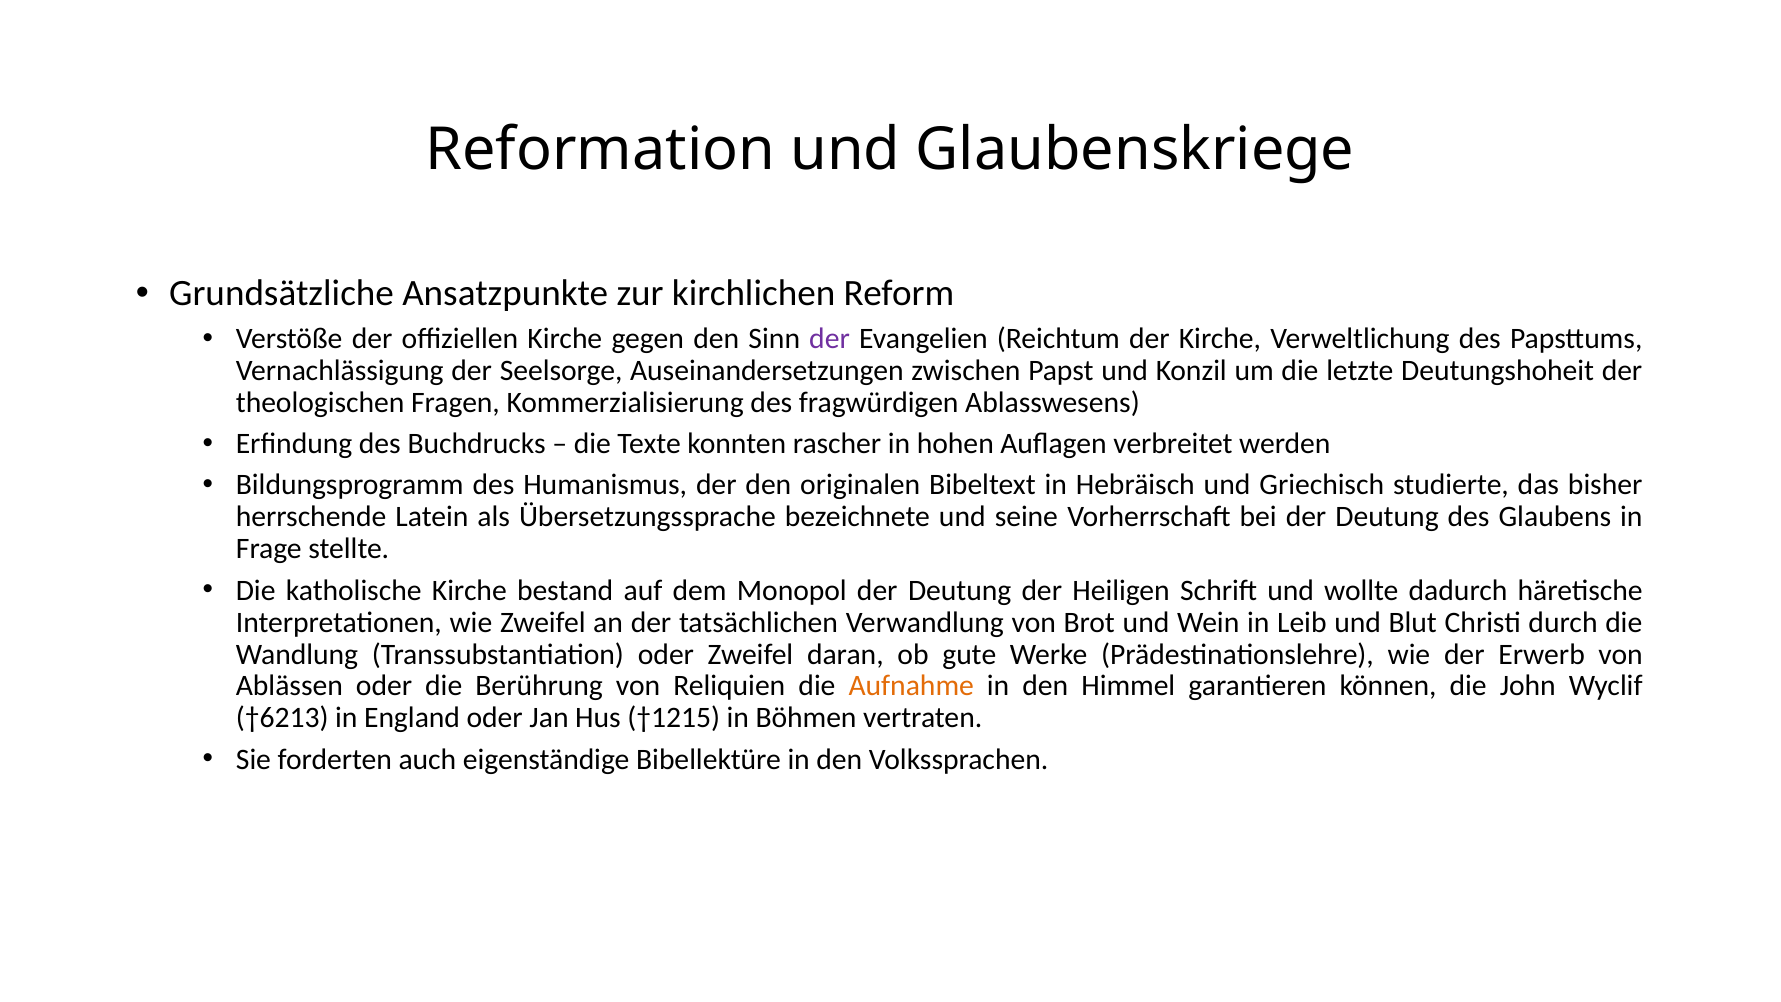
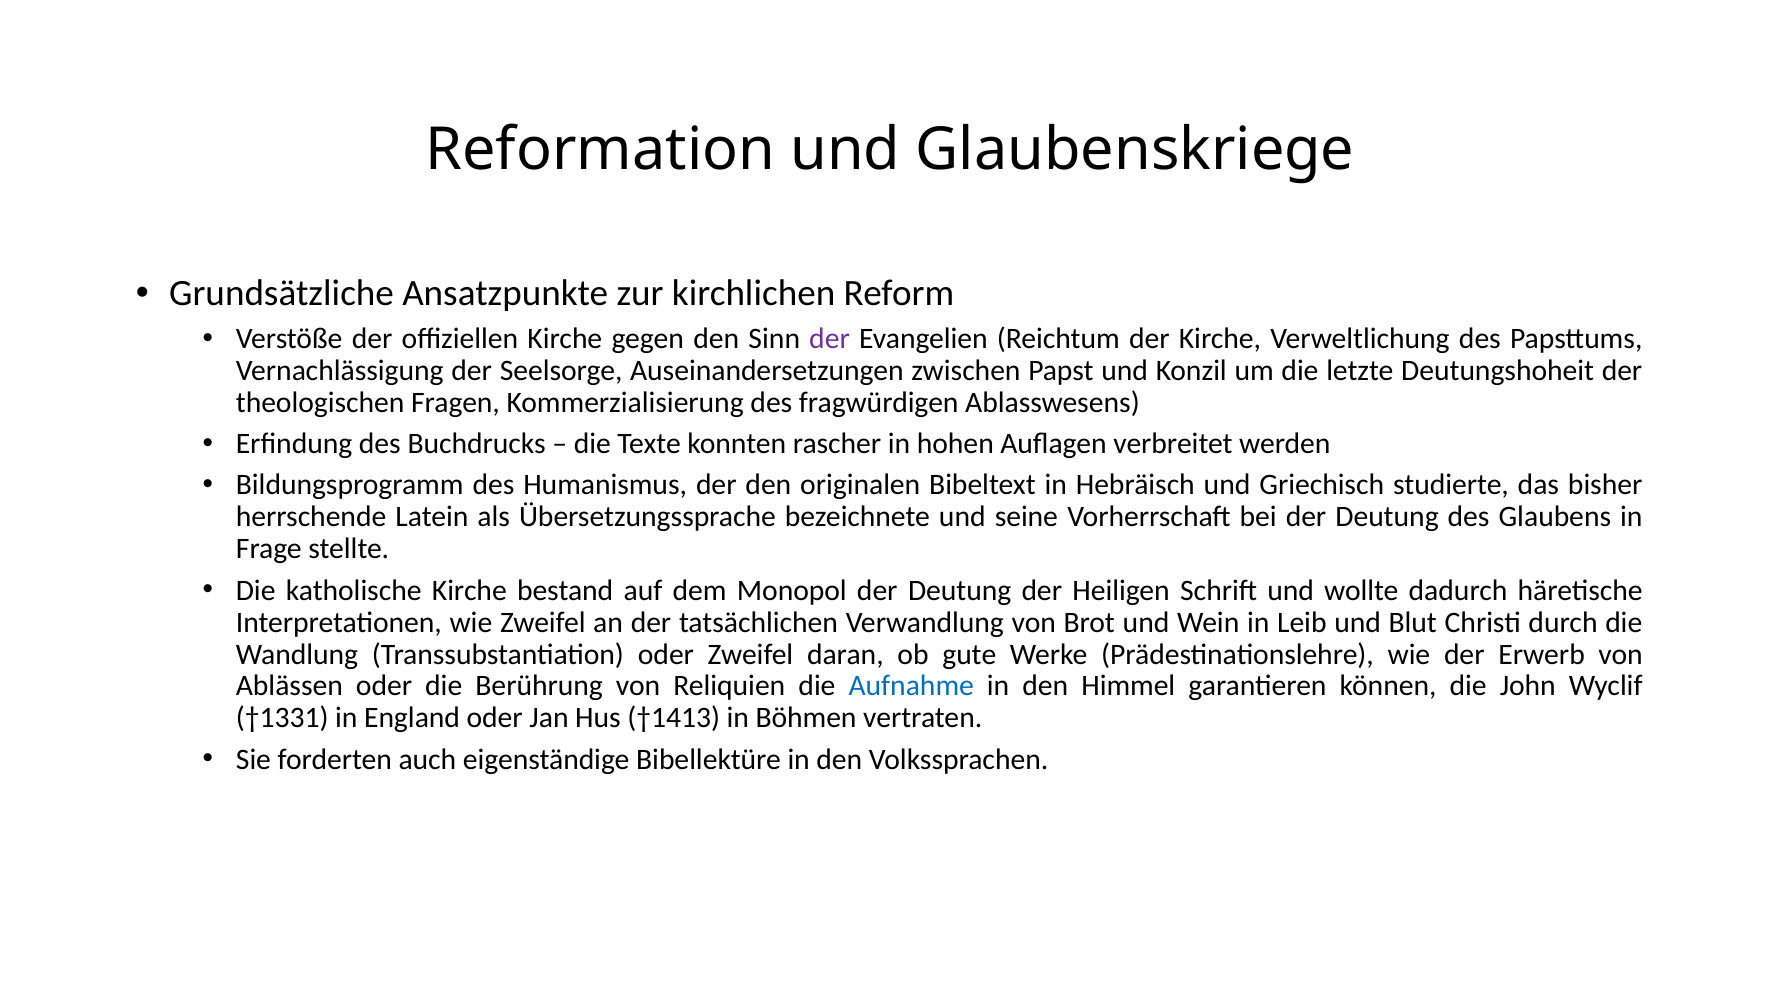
Aufnahme colour: orange -> blue
†6213: †6213 -> †1331
†1215: †1215 -> †1413
